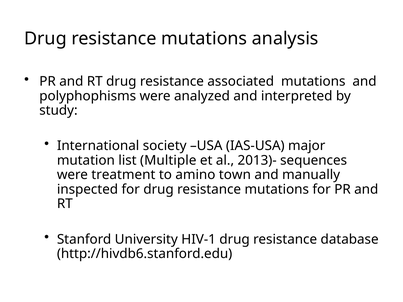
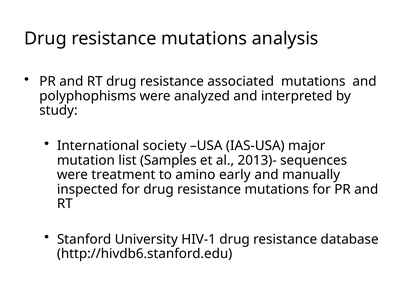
Multiple: Multiple -> Samples
town: town -> early
